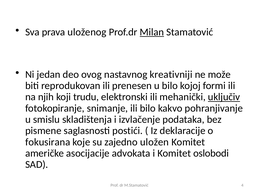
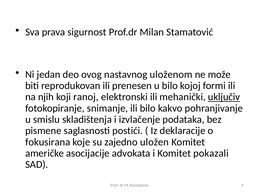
uloženog: uloženog -> sigurnost
Milan underline: present -> none
kreativniji: kreativniji -> uloženom
trudu: trudu -> ranoj
oslobodi: oslobodi -> pokazali
